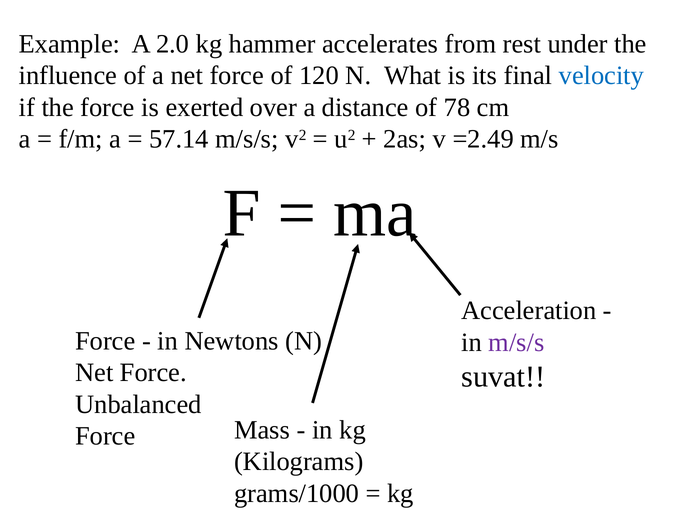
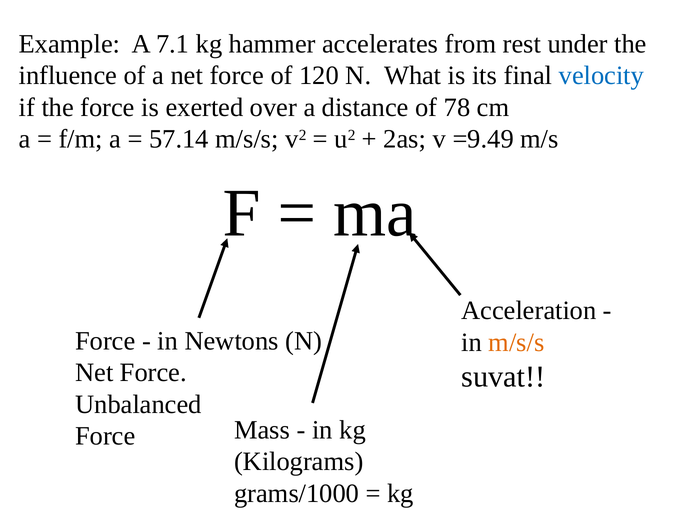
2.0: 2.0 -> 7.1
=2.49: =2.49 -> =9.49
m/s/s at (516, 343) colour: purple -> orange
